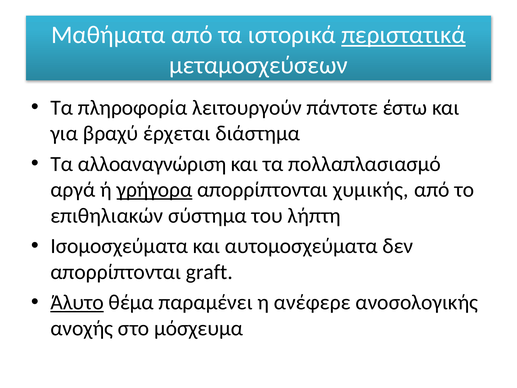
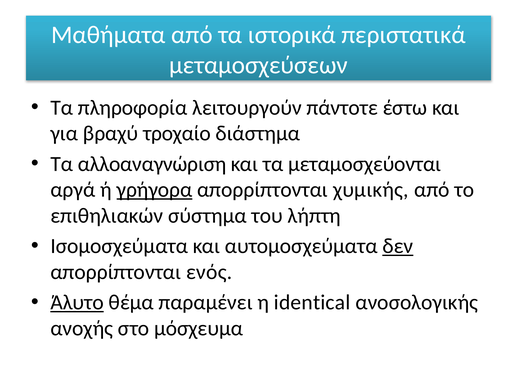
περιστατικά underline: present -> none
έρχεται: έρχεται -> τροχαίο
πολλαπλασιασμό: πολλαπλασιασμό -> μεταμοσχεύονται
δεν underline: none -> present
graft: graft -> ενός
ανέφερε: ανέφερε -> identical
